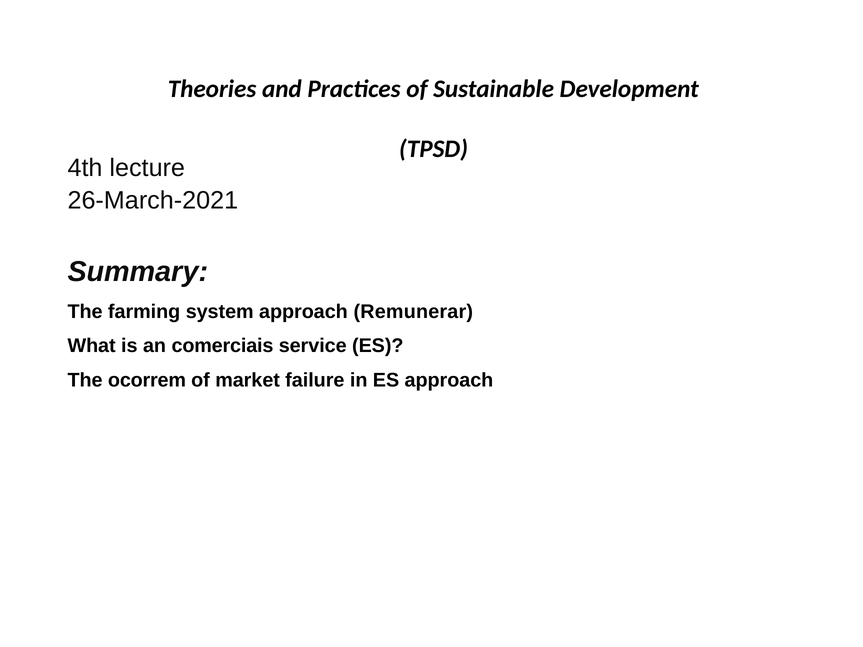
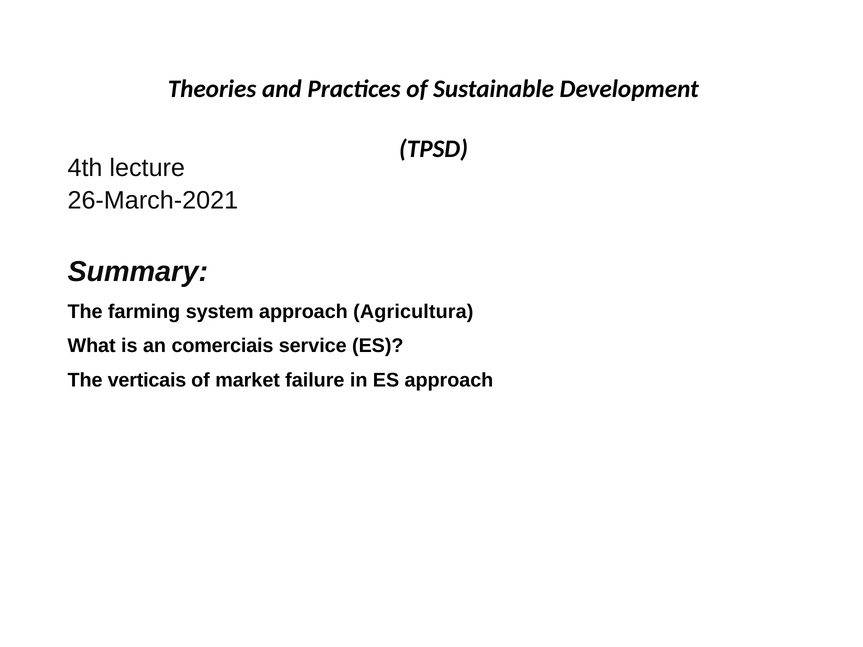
Remunerar: Remunerar -> Agricultura
ocorrem: ocorrem -> verticais
